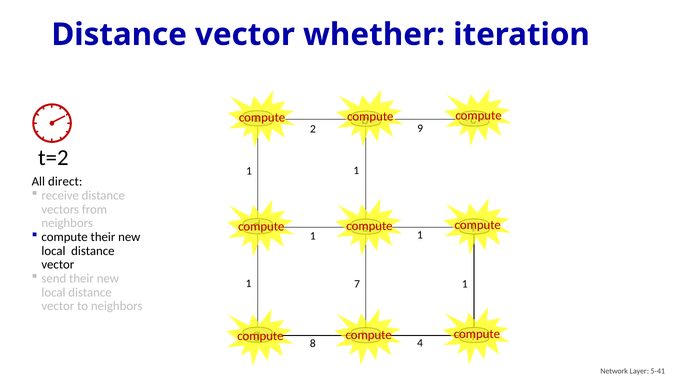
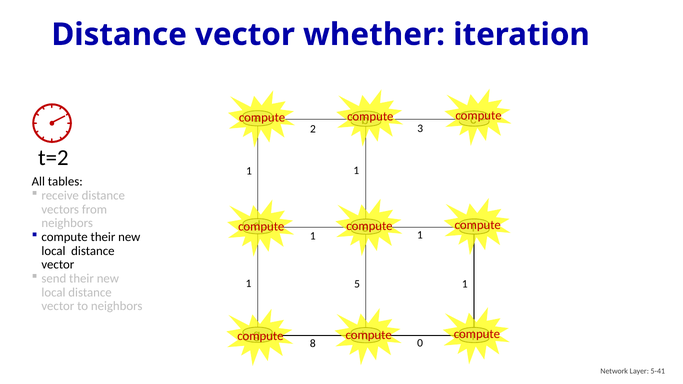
9: 9 -> 3
direct: direct -> tables
7: 7 -> 5
4: 4 -> 0
